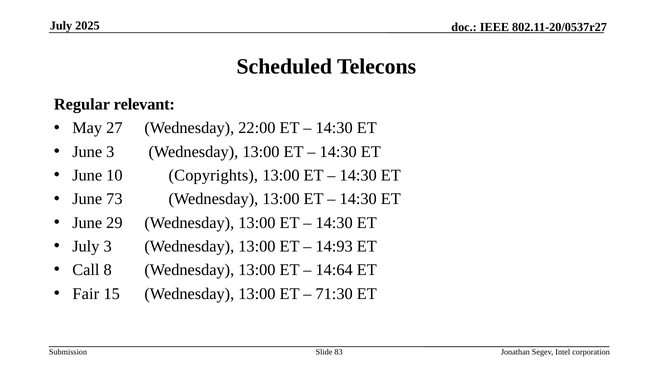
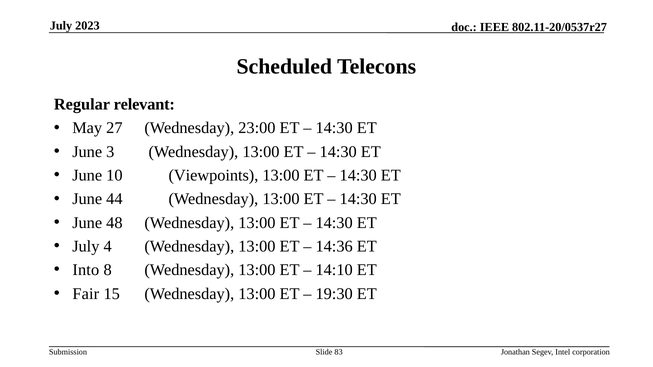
2025: 2025 -> 2023
22:00: 22:00 -> 23:00
Copyrights: Copyrights -> Viewpoints
73: 73 -> 44
29: 29 -> 48
July 3: 3 -> 4
14:93: 14:93 -> 14:36
Call: Call -> Into
14:64: 14:64 -> 14:10
71:30: 71:30 -> 19:30
